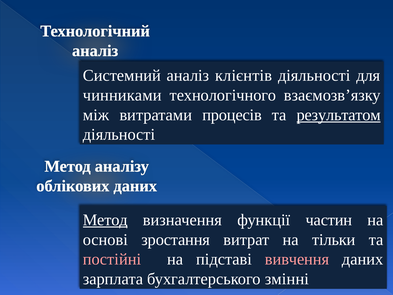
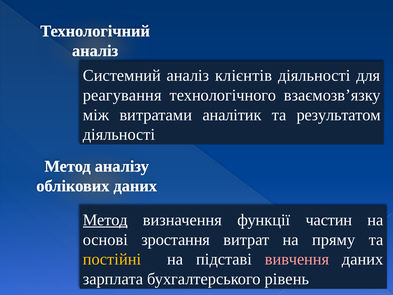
чинниками: чинниками -> реагування
процесів: процесів -> аналітик
результатом underline: present -> none
тільки: тільки -> пряму
постійні colour: pink -> yellow
змінні: змінні -> рівень
